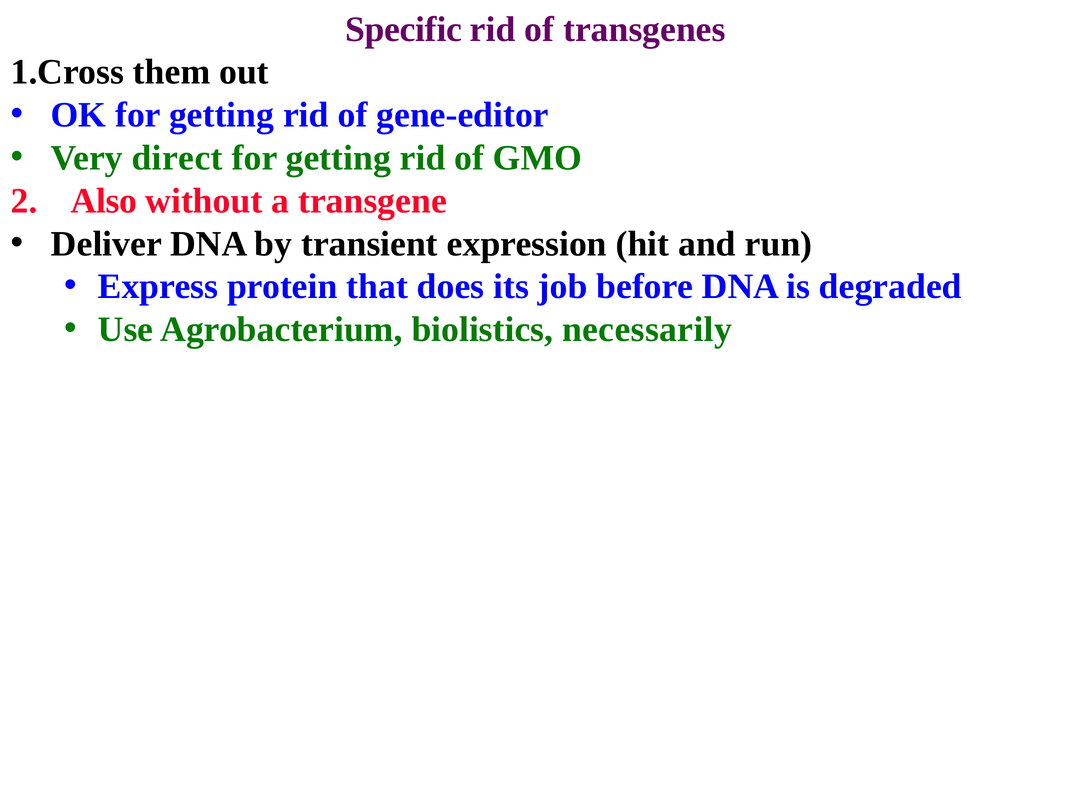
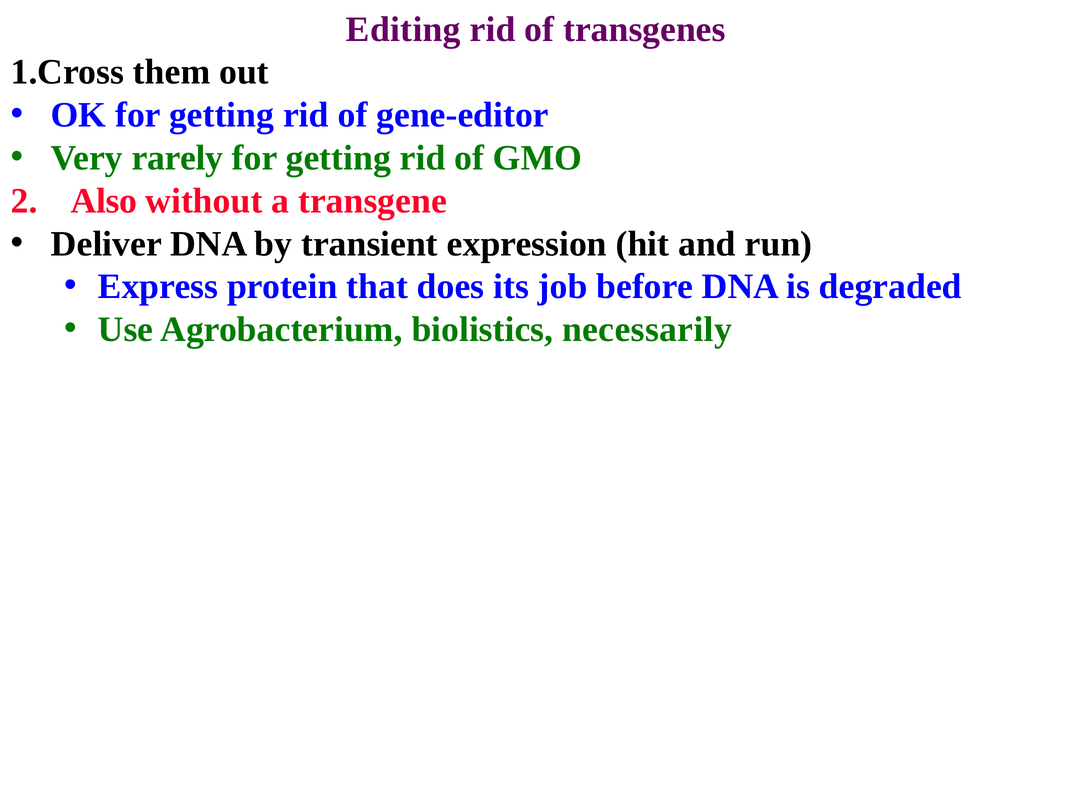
Specific: Specific -> Editing
direct: direct -> rarely
